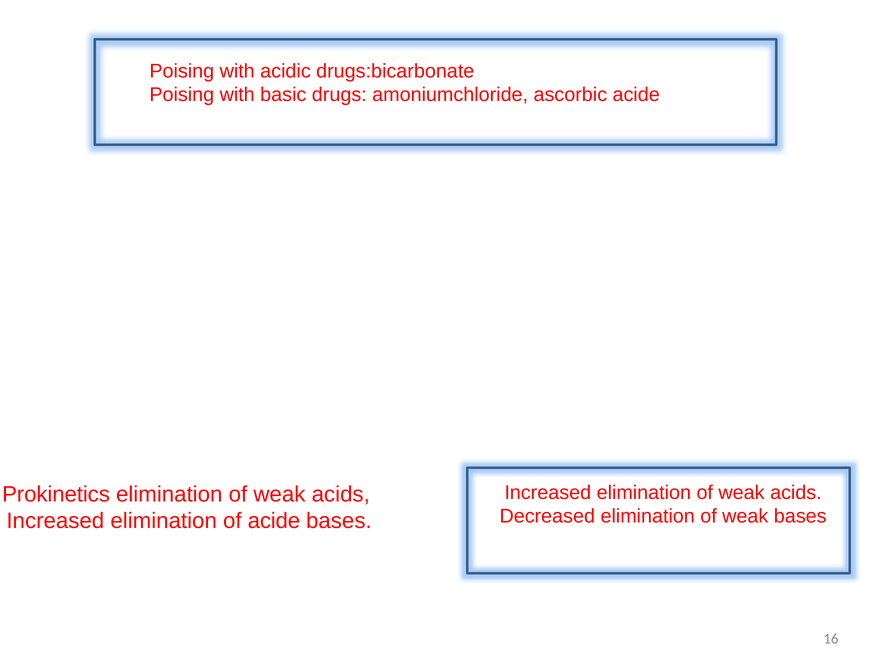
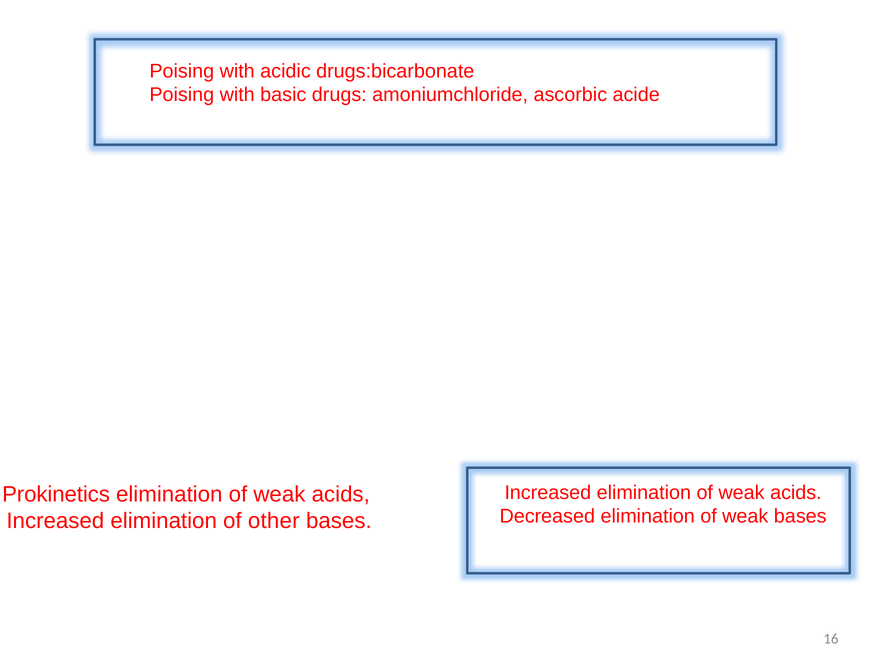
of acide: acide -> other
